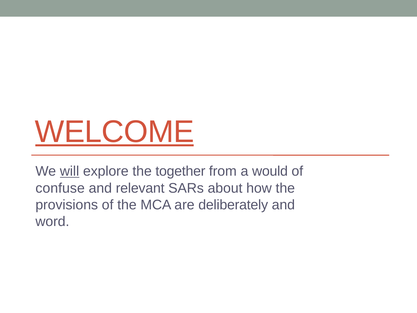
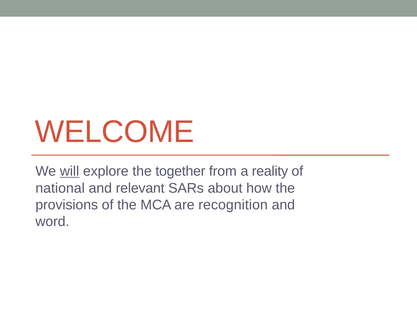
WELCOME underline: present -> none
would: would -> reality
confuse: confuse -> national
deliberately: deliberately -> recognition
